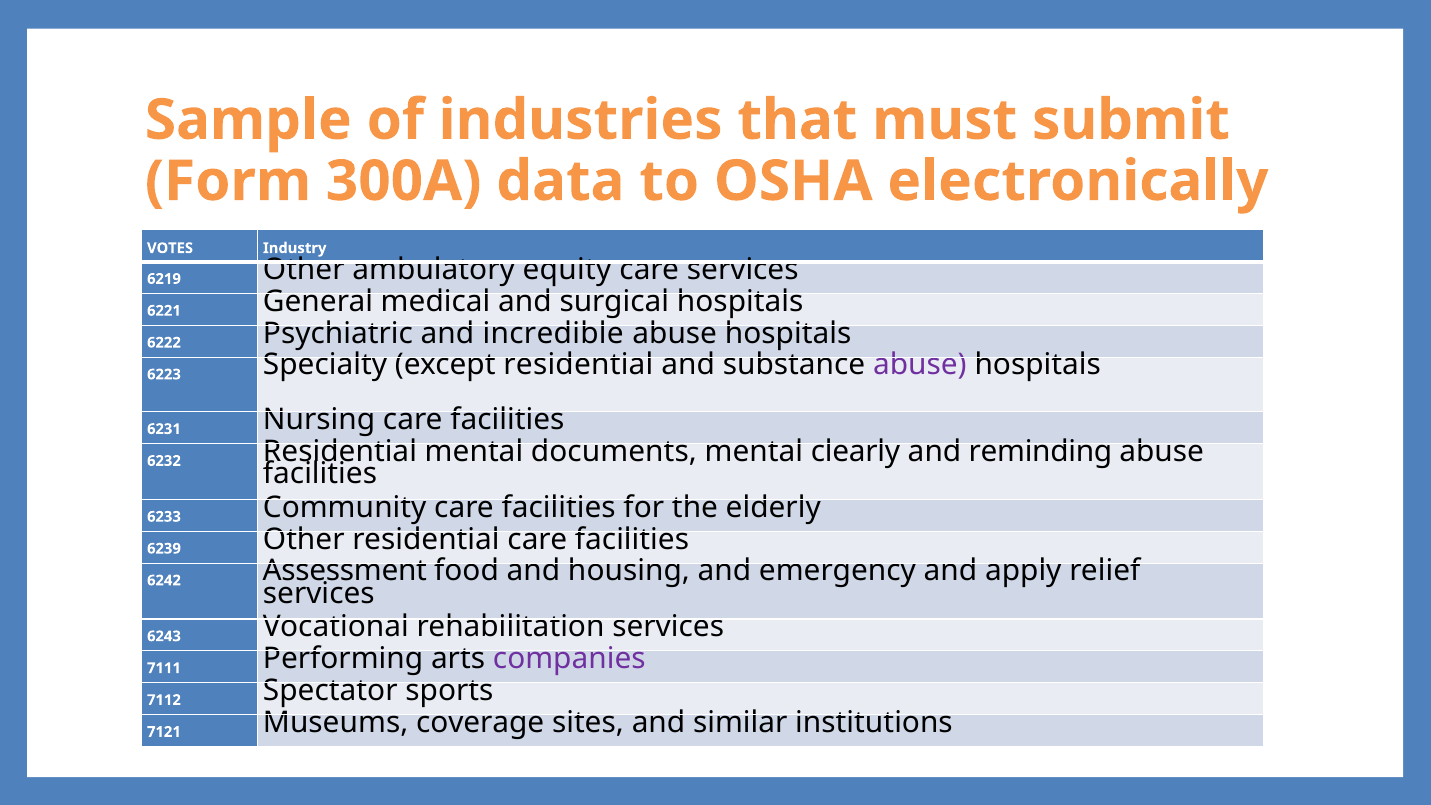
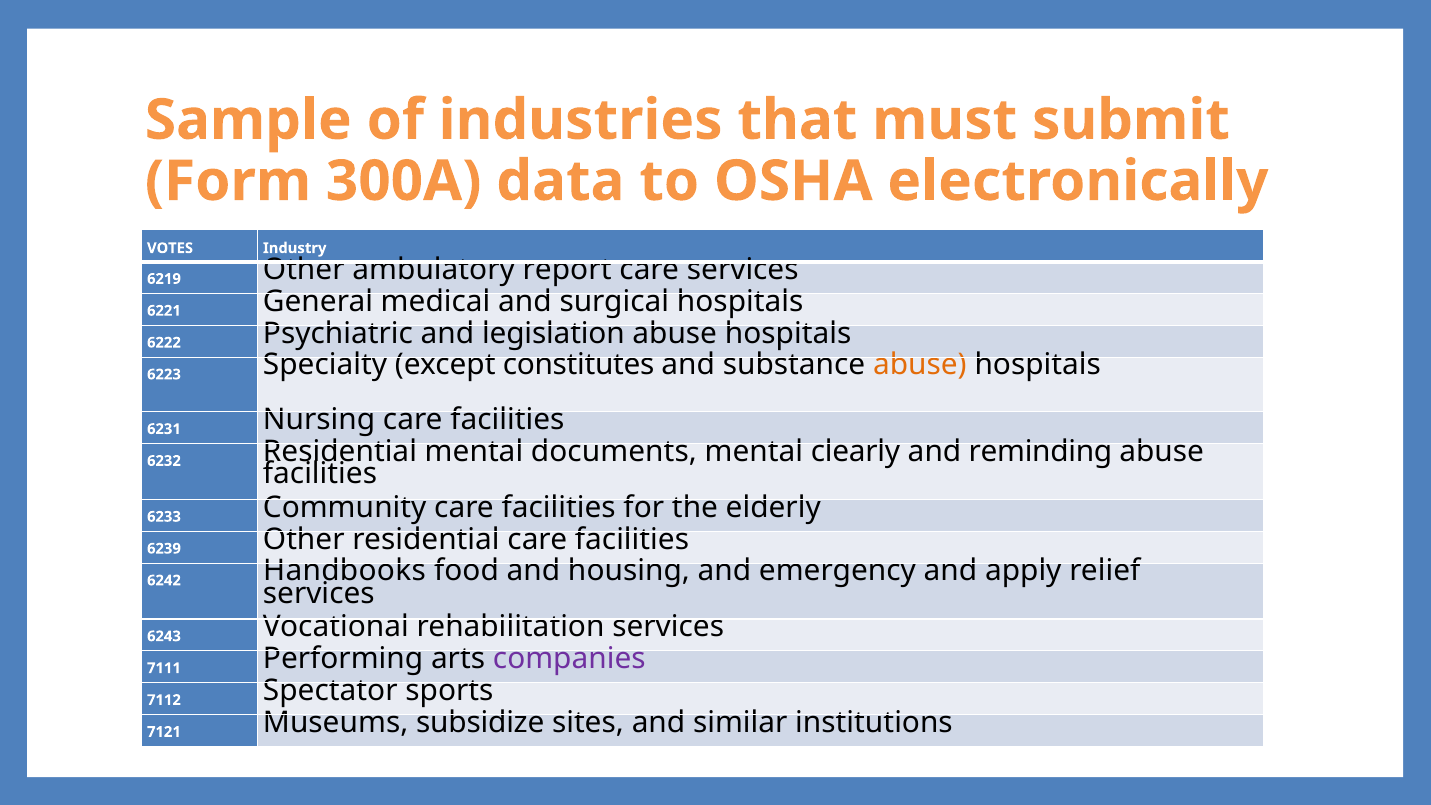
equity: equity -> report
incredible: incredible -> legislation
except residential: residential -> constitutes
abuse at (920, 365) colour: purple -> orange
Assessment: Assessment -> Handbooks
coverage: coverage -> subsidize
